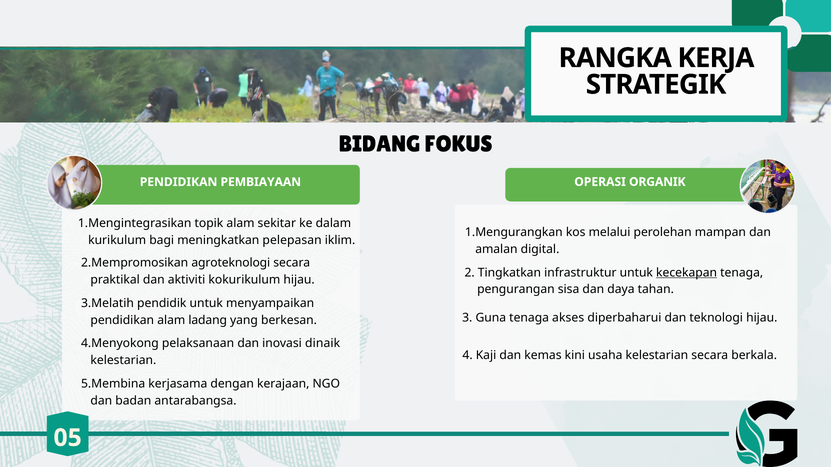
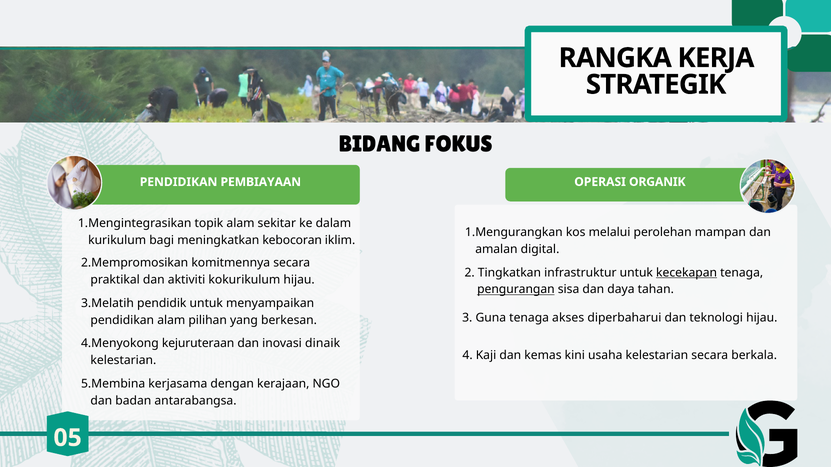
pelepasan: pelepasan -> kebocoran
agroteknologi: agroteknologi -> komitmennya
pengurangan underline: none -> present
ladang: ladang -> pilihan
pelaksanaan: pelaksanaan -> kejuruteraan
